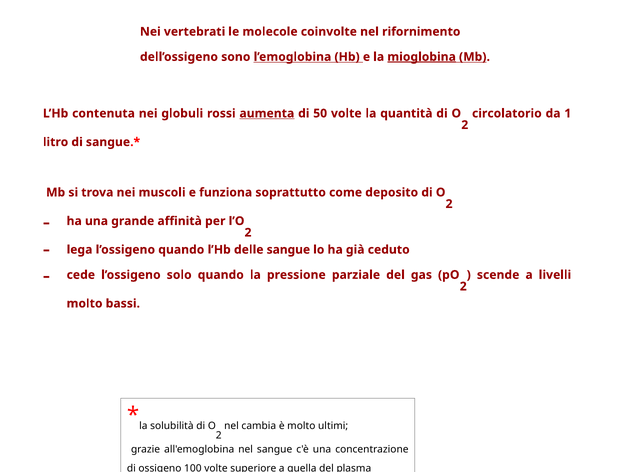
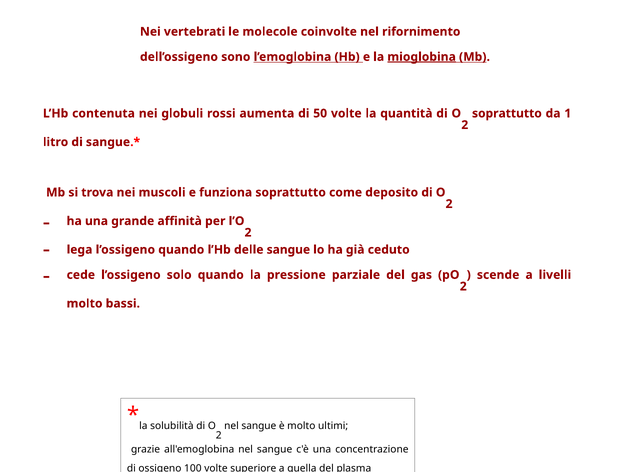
aumenta underline: present -> none
circolatorio at (507, 114): circolatorio -> soprattutto
cambia at (259, 426): cambia -> sangue
